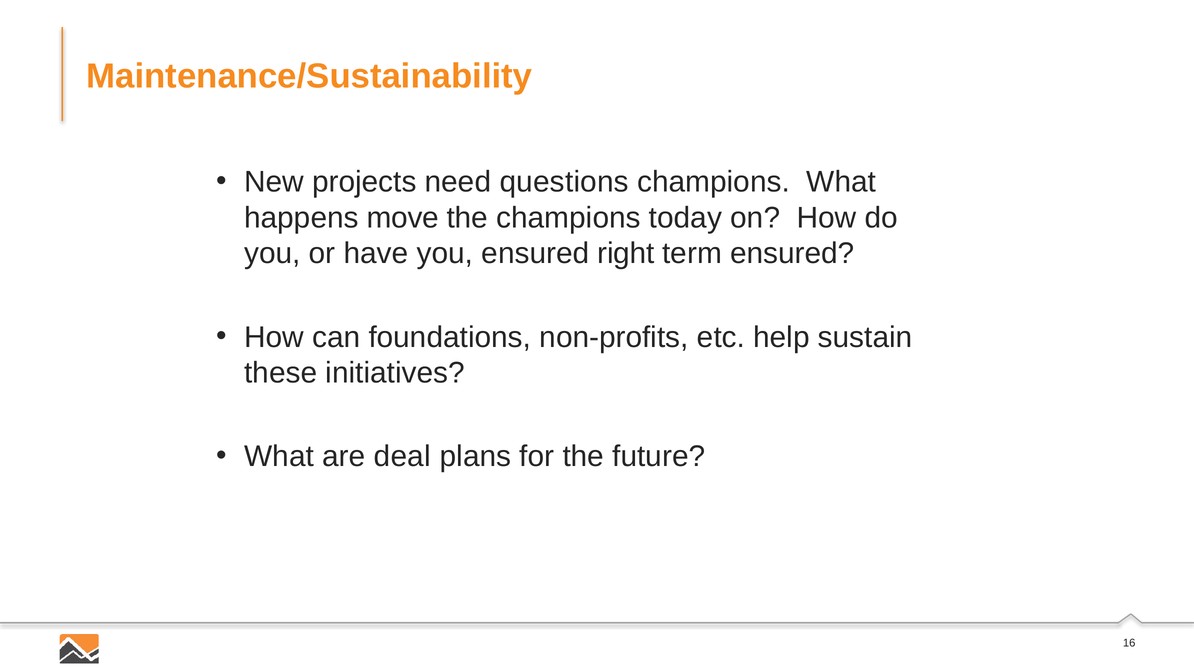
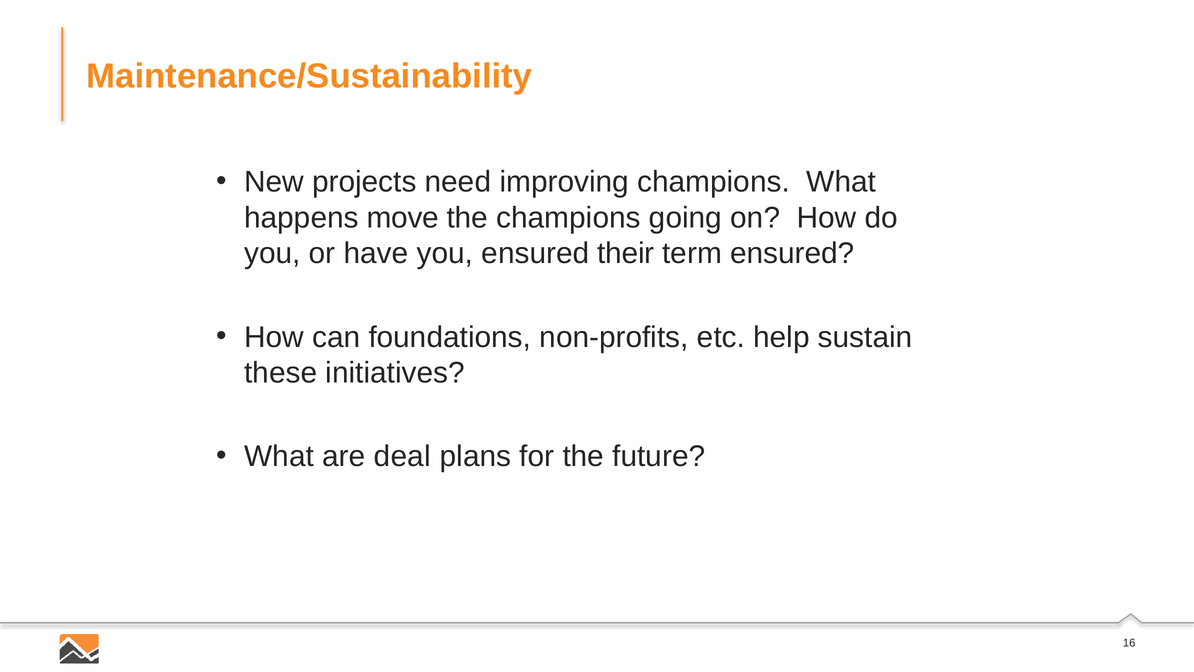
questions: questions -> improving
today: today -> going
right: right -> their
